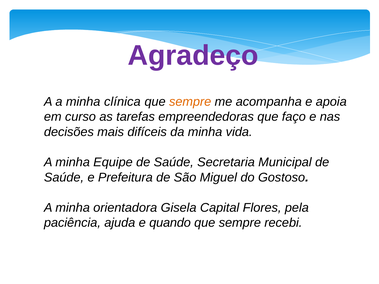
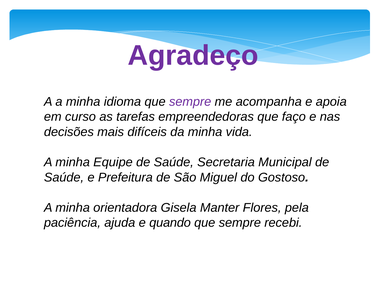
clínica: clínica -> idioma
sempre at (190, 102) colour: orange -> purple
Capital: Capital -> Manter
